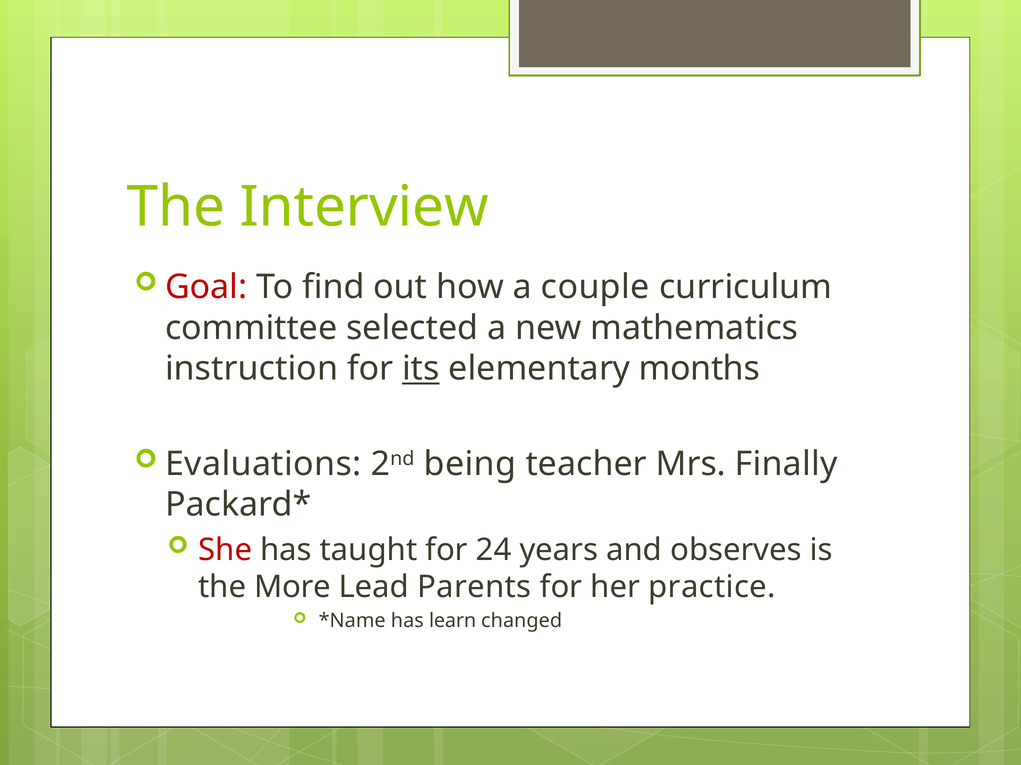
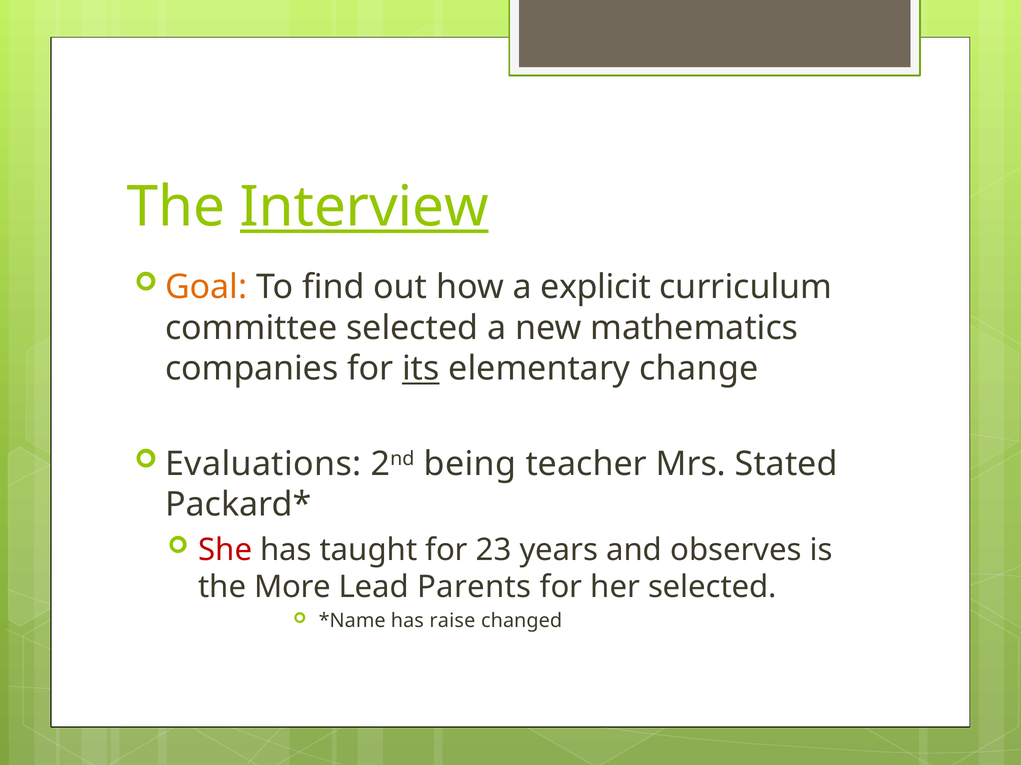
Interview underline: none -> present
Goal colour: red -> orange
couple: couple -> explicit
instruction: instruction -> companies
months: months -> change
Finally: Finally -> Stated
24: 24 -> 23
her practice: practice -> selected
learn: learn -> raise
